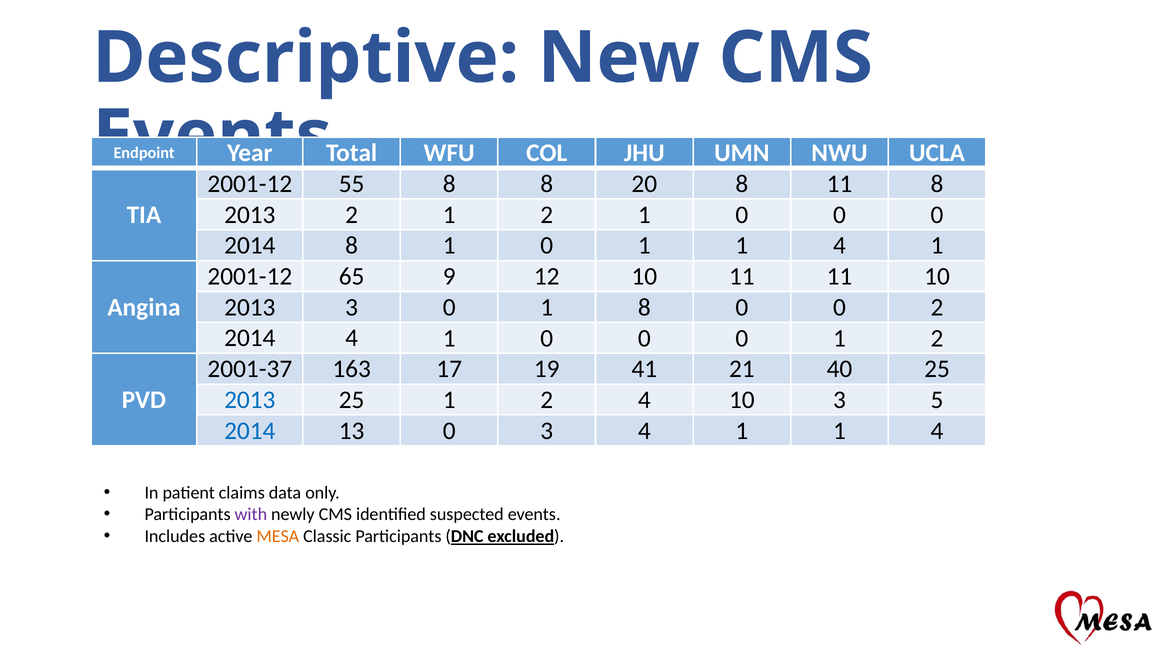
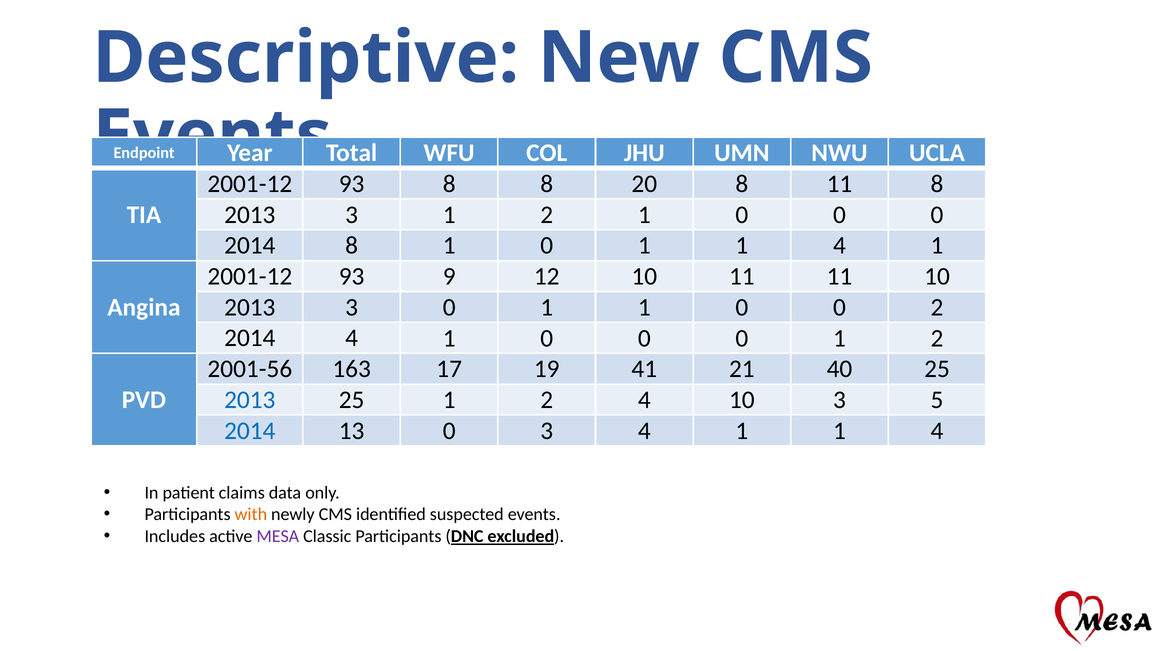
55 at (352, 184): 55 -> 93
2 at (352, 215): 2 -> 3
65 at (352, 276): 65 -> 93
3 0 1 8: 8 -> 1
2001-37: 2001-37 -> 2001-56
with colour: purple -> orange
MESA colour: orange -> purple
